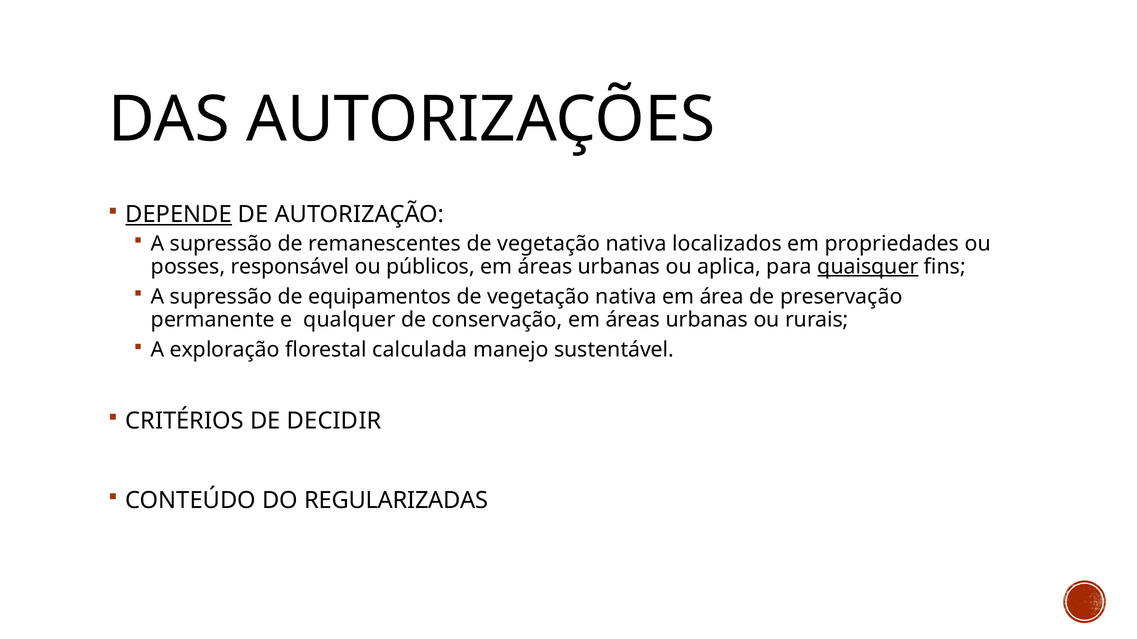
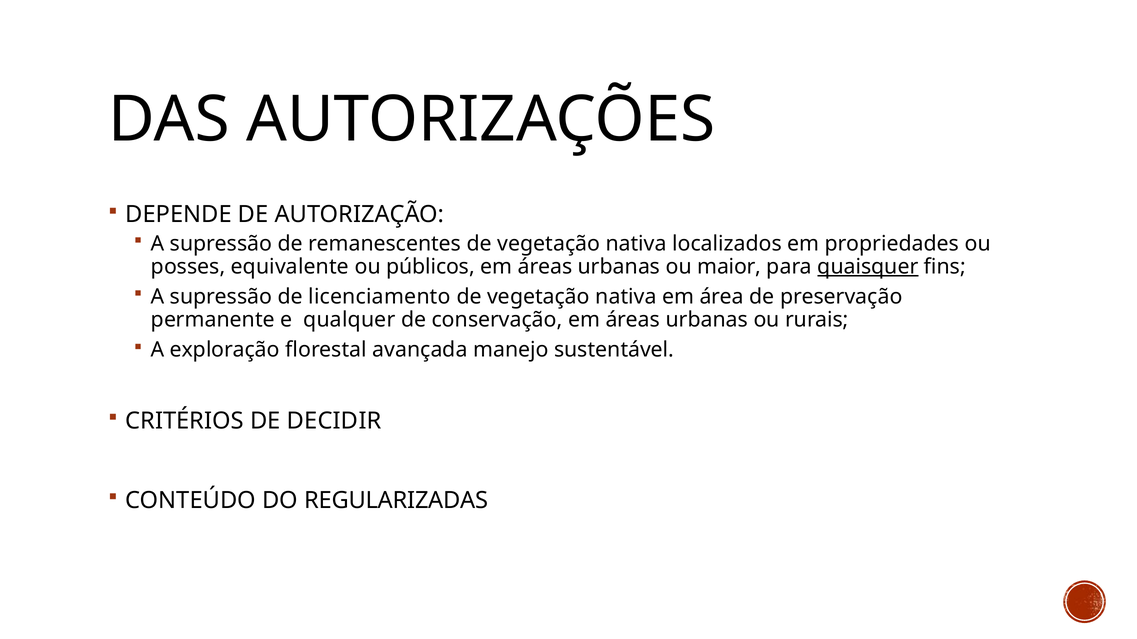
DEPENDE underline: present -> none
responsável: responsável -> equivalente
aplica: aplica -> maior
equipamentos: equipamentos -> licenciamento
calculada: calculada -> avançada
